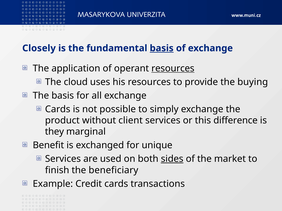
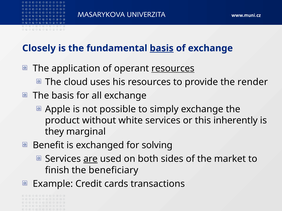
buying: buying -> render
Cards at (58, 109): Cards -> Apple
client: client -> white
difference: difference -> inherently
unique: unique -> solving
are underline: none -> present
sides underline: present -> none
